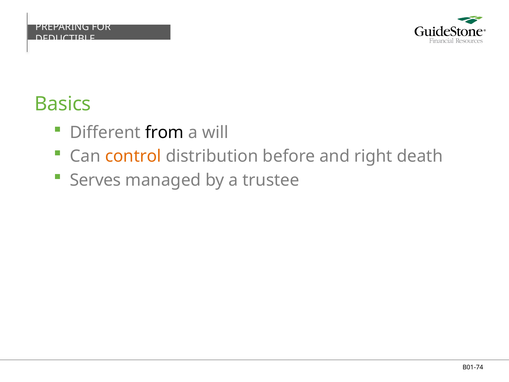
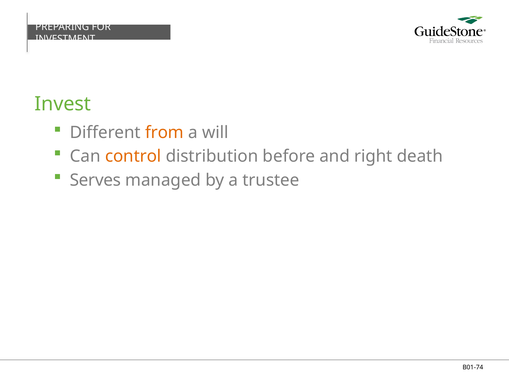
DEDUCTIBLE: DEDUCTIBLE -> INVESTMENT
Basics: Basics -> Invest
from colour: black -> orange
